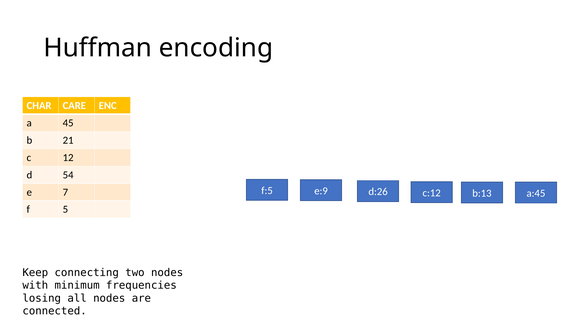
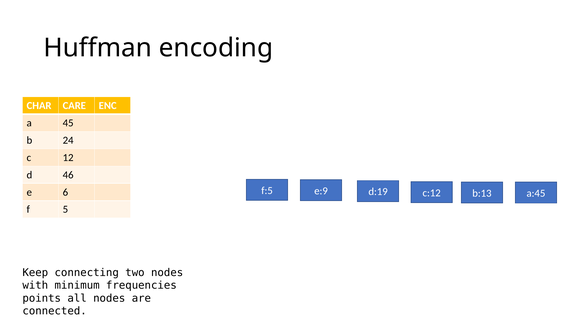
21: 21 -> 24
54: 54 -> 46
d:26: d:26 -> d:19
7: 7 -> 6
losing: losing -> points
